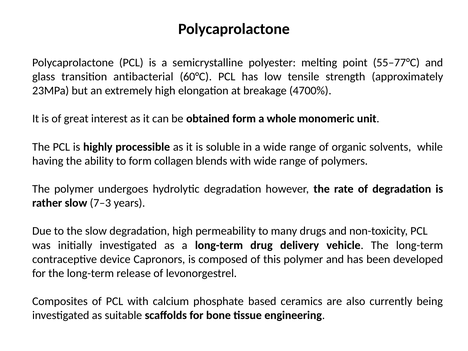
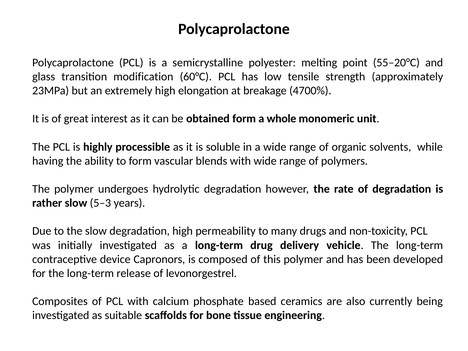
55–77°C: 55–77°C -> 55–20°C
antibacterial: antibacterial -> modification
collagen: collagen -> vascular
7–3: 7–3 -> 5–3
